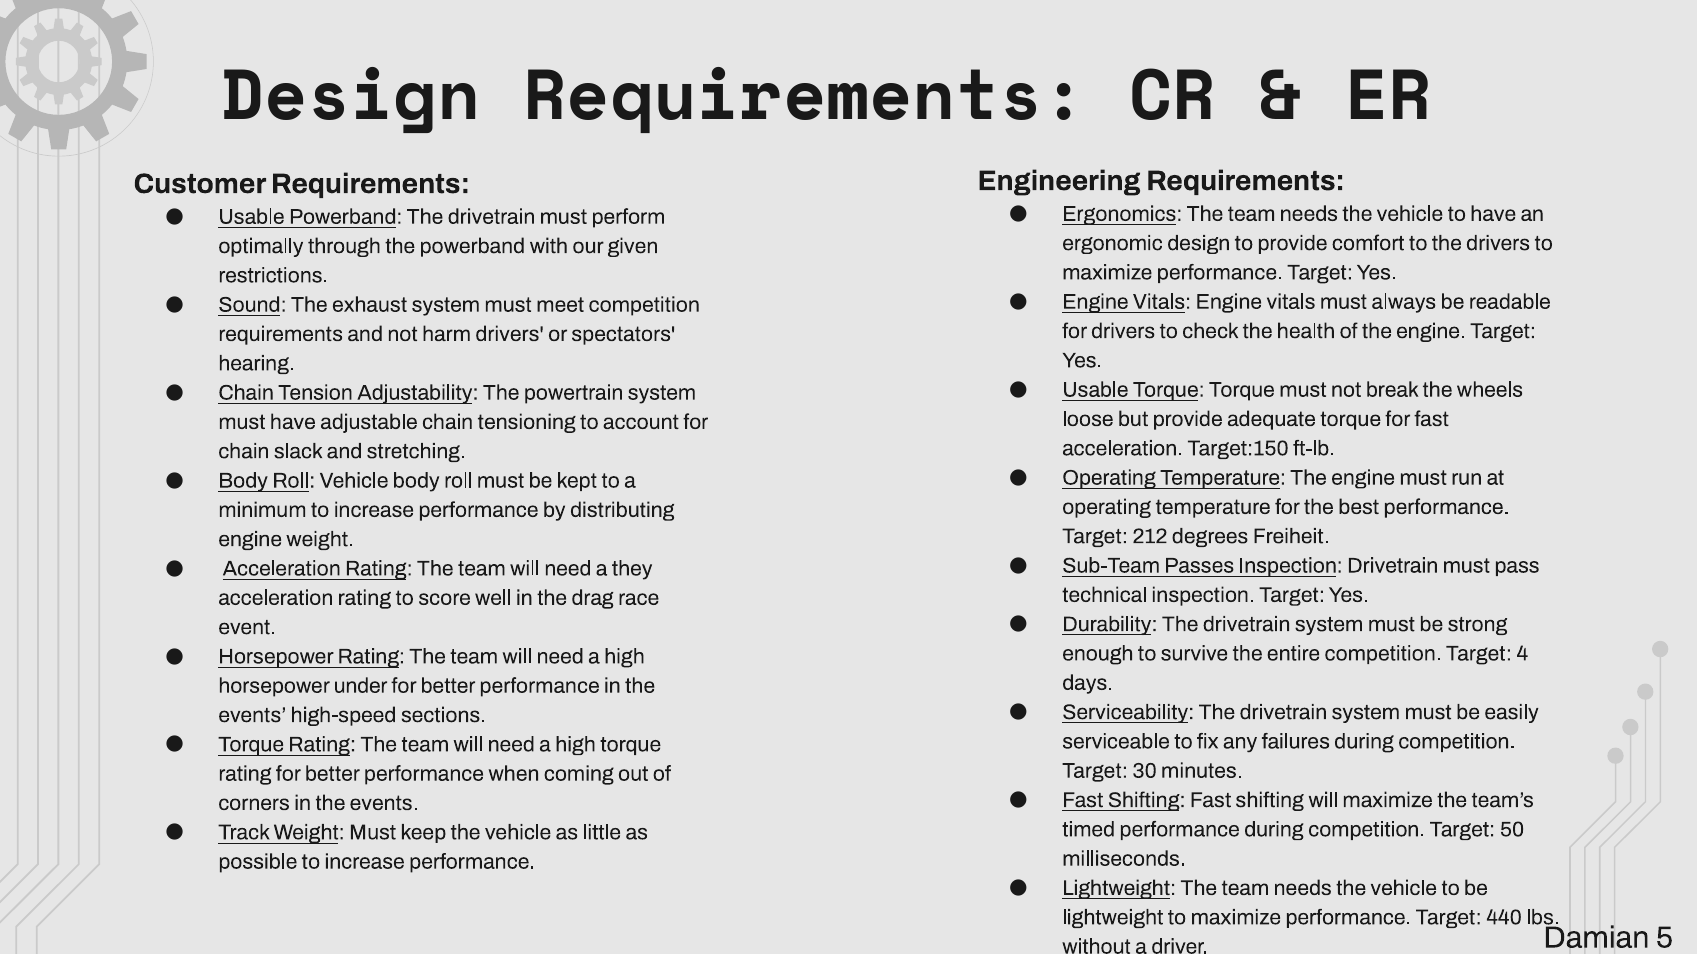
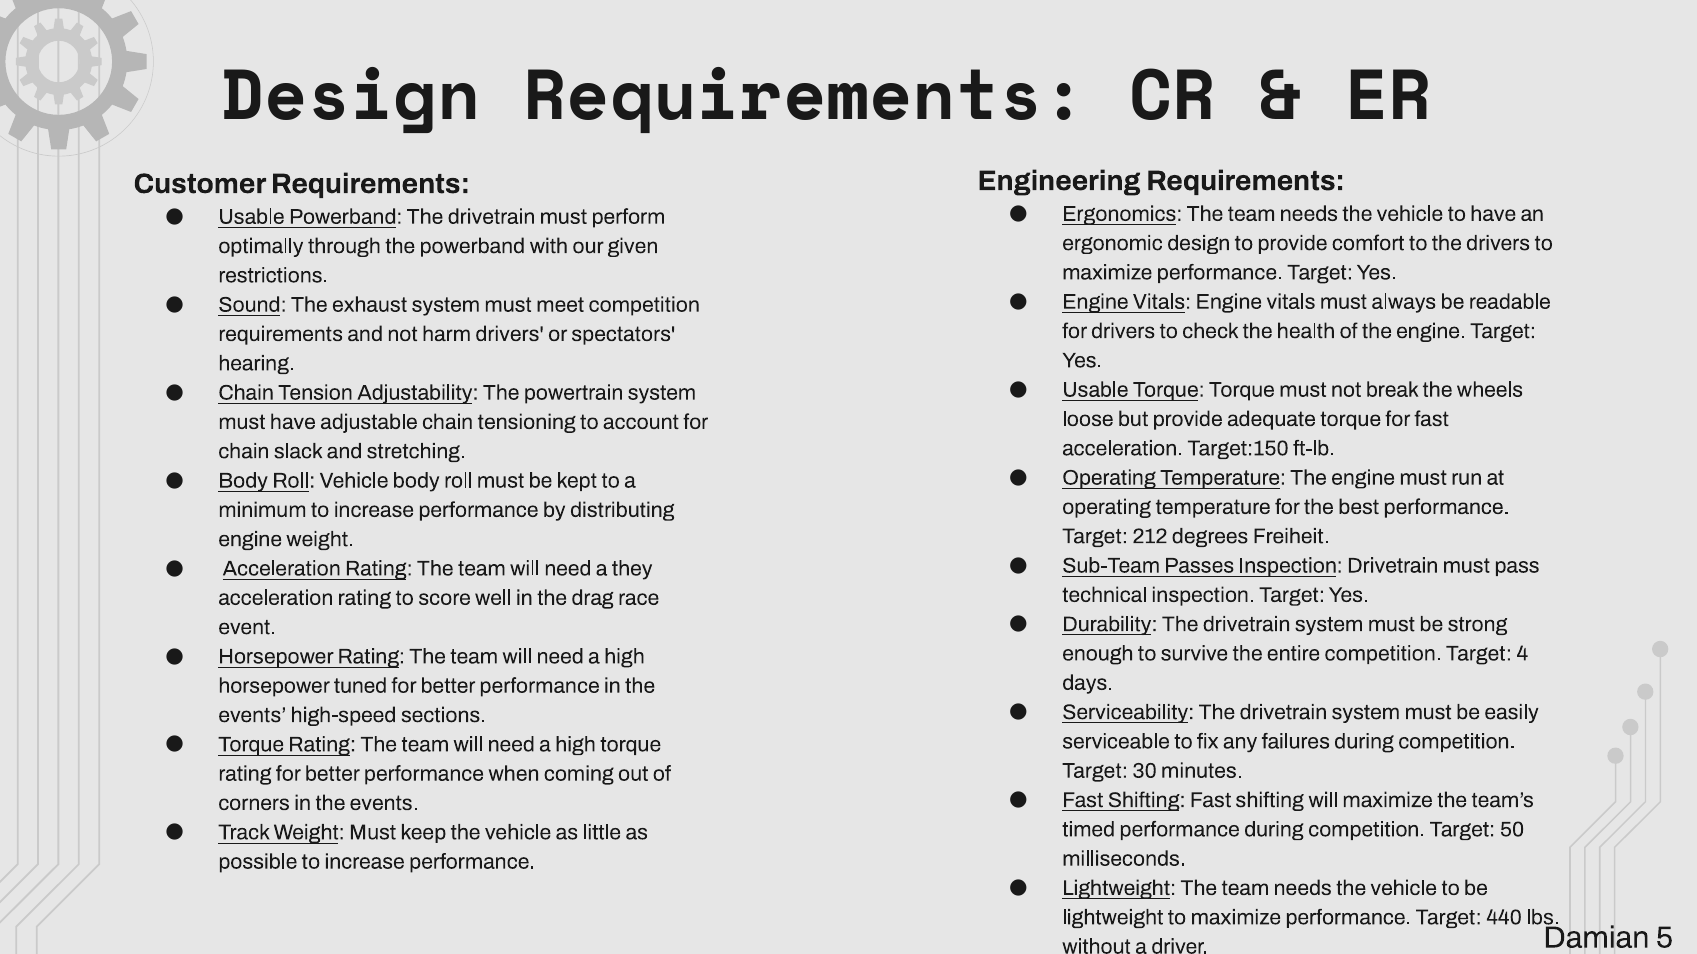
under: under -> tuned
